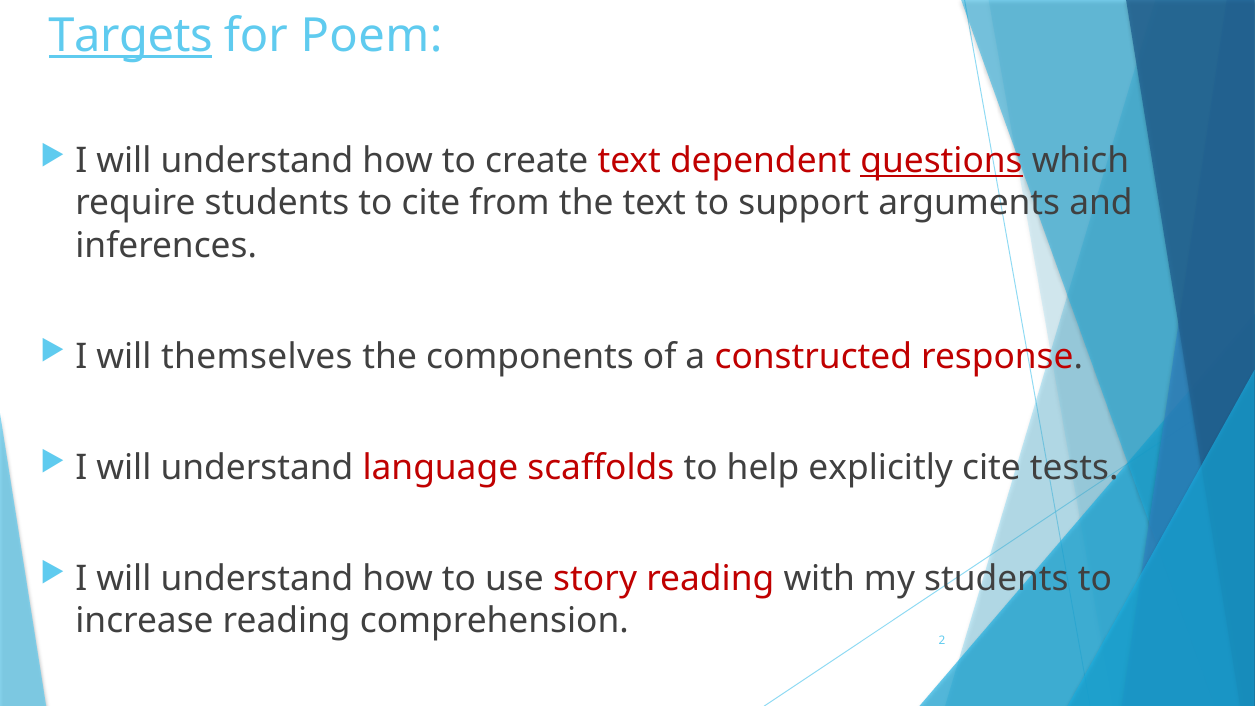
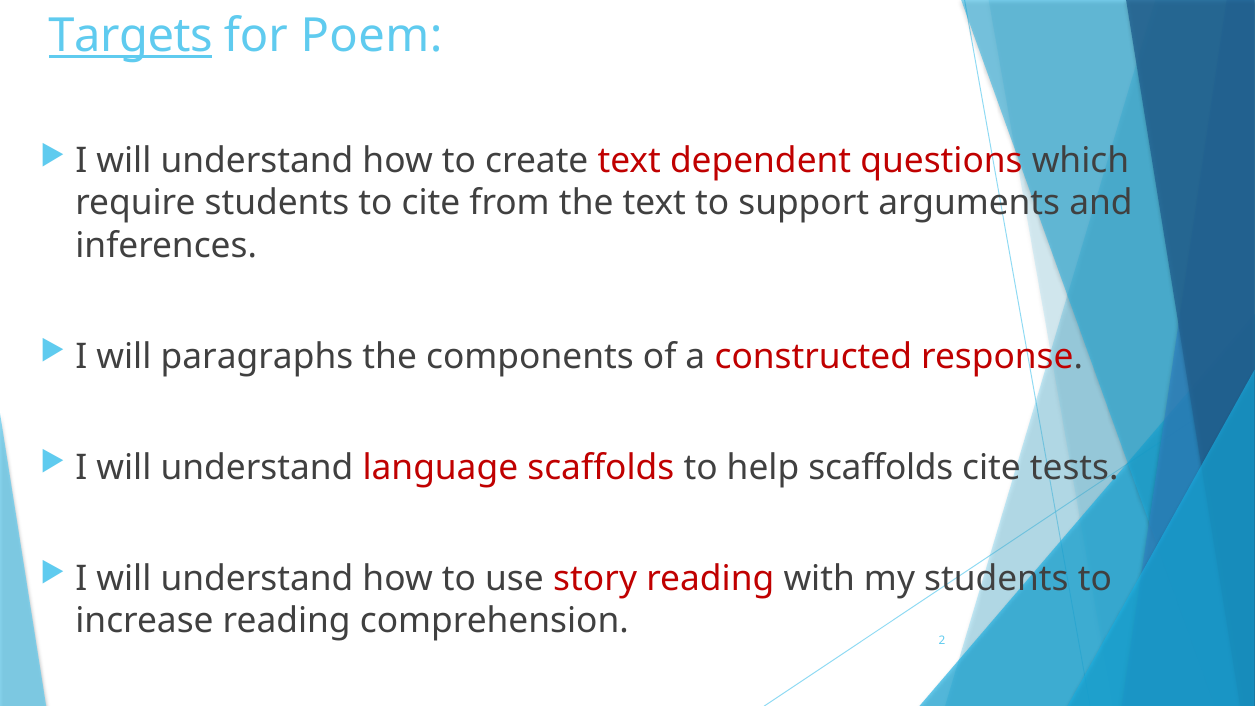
questions underline: present -> none
themselves: themselves -> paragraphs
help explicitly: explicitly -> scaffolds
